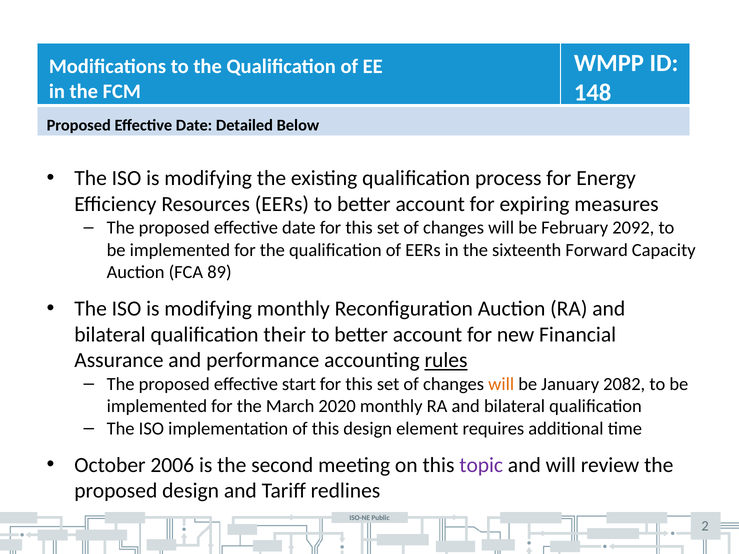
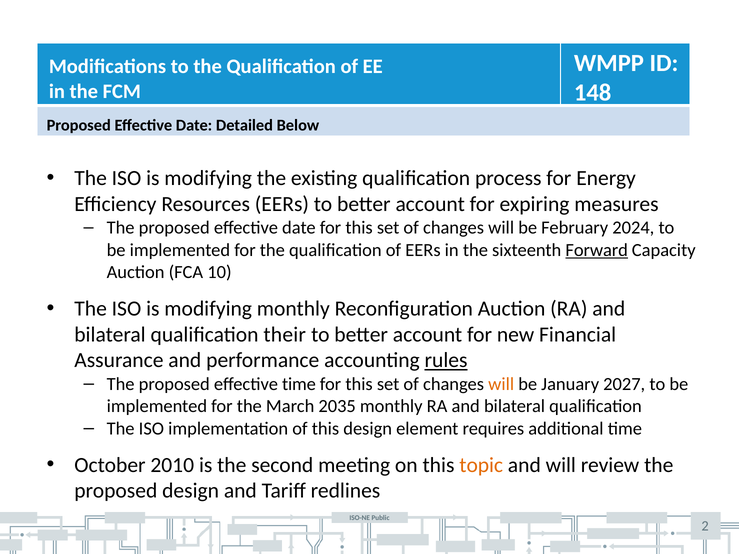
2092: 2092 -> 2024
Forward underline: none -> present
89: 89 -> 10
effective start: start -> time
2082: 2082 -> 2027
2020: 2020 -> 2035
2006: 2006 -> 2010
topic colour: purple -> orange
